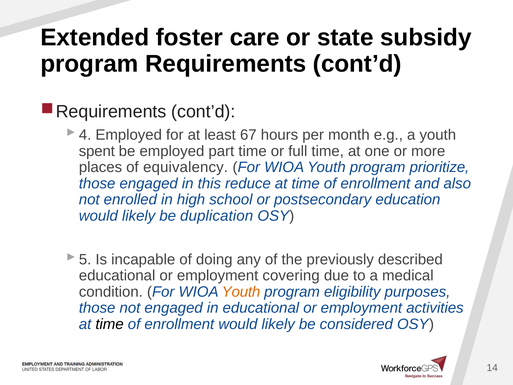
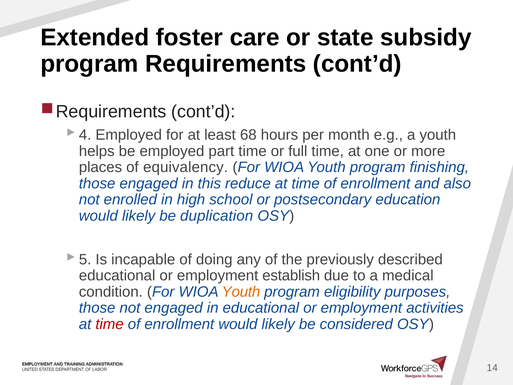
67: 67 -> 68
spent: spent -> helps
prioritize: prioritize -> finishing
covering: covering -> establish
time at (110, 324) colour: black -> red
